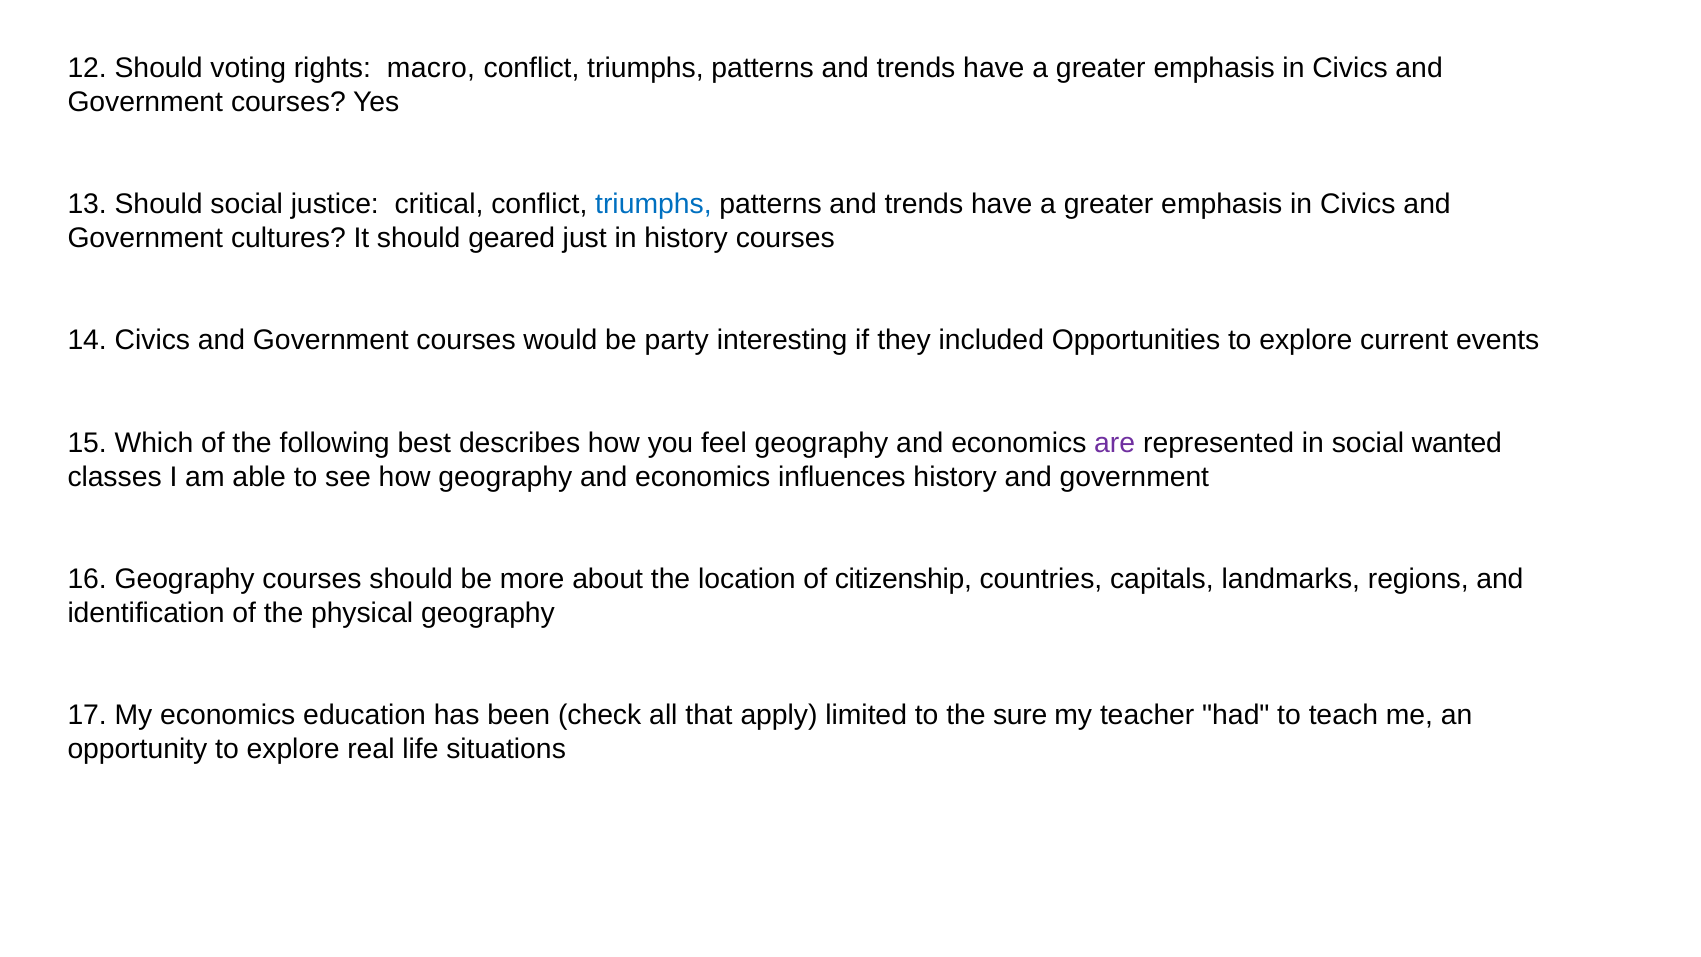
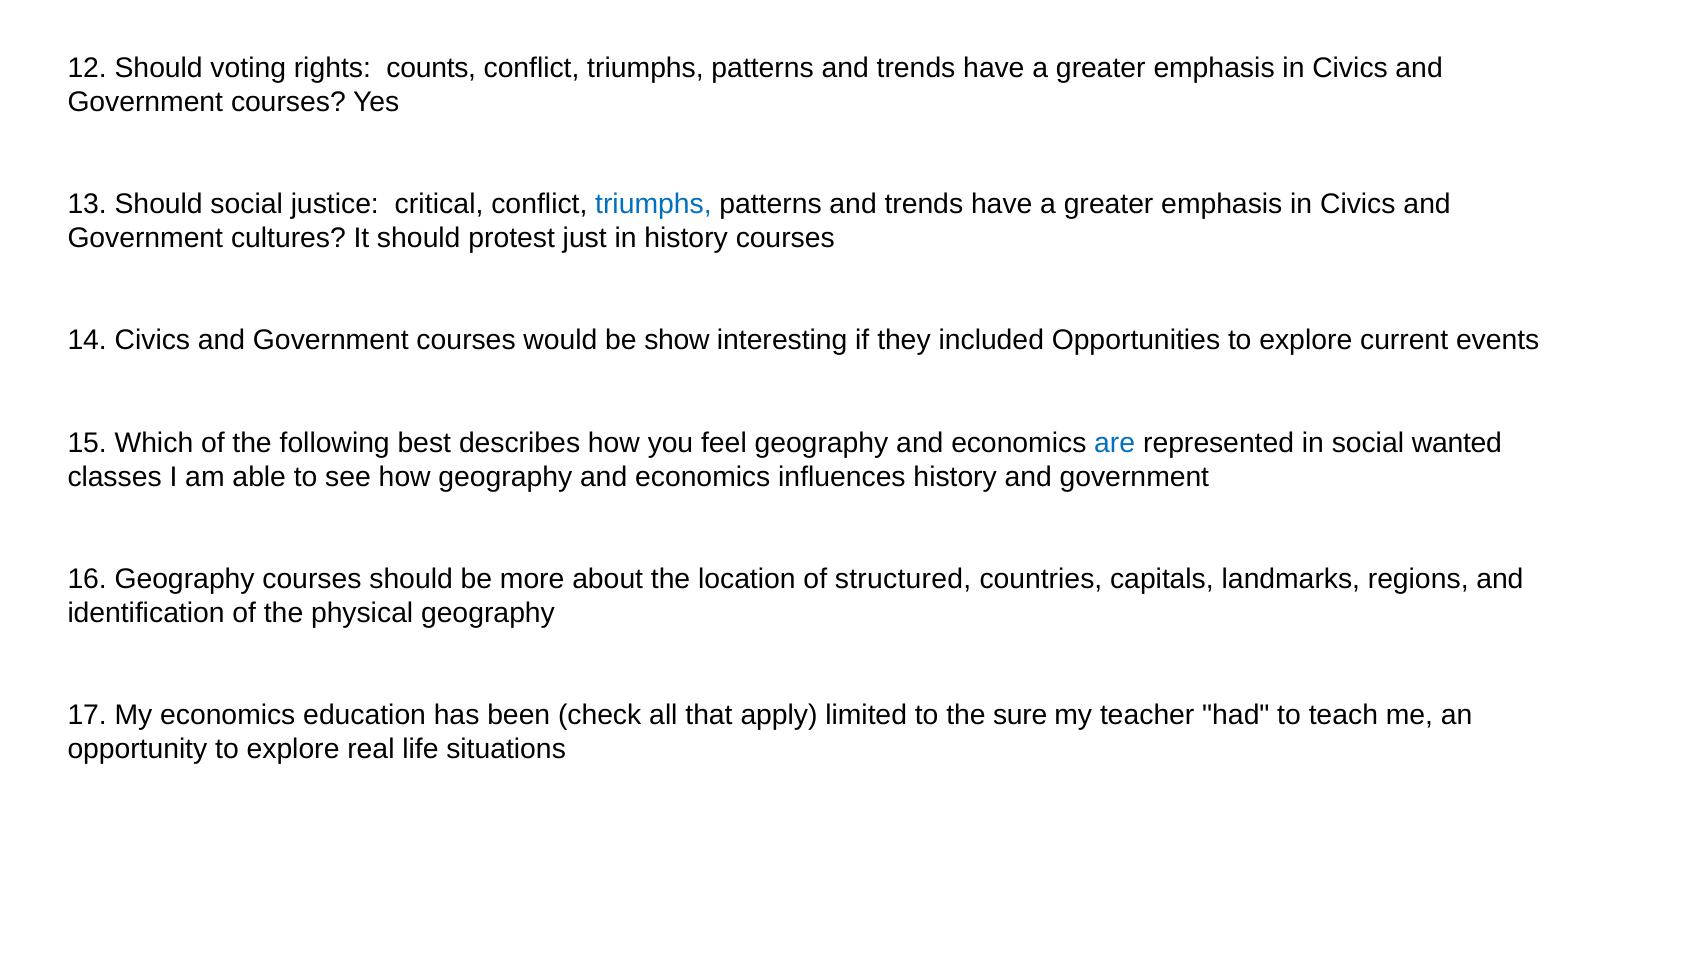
macro: macro -> counts
geared: geared -> protest
party: party -> show
are colour: purple -> blue
citizenship: citizenship -> structured
